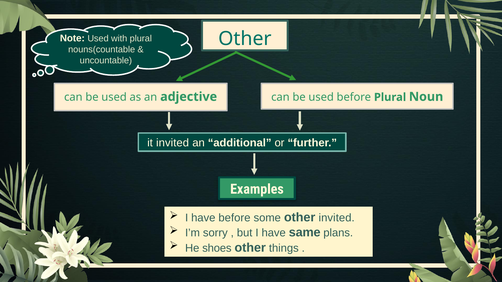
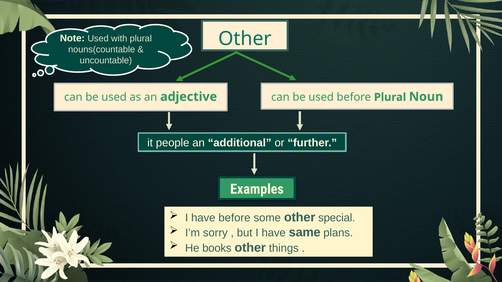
it invited: invited -> people
other invited: invited -> special
shoes: shoes -> books
